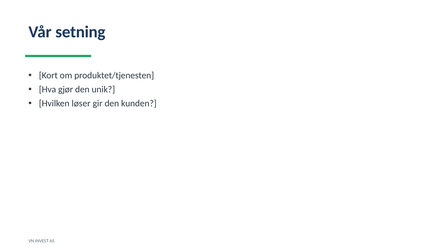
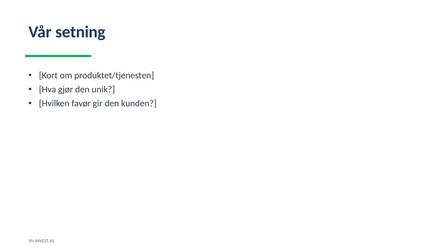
løser: løser -> favør
